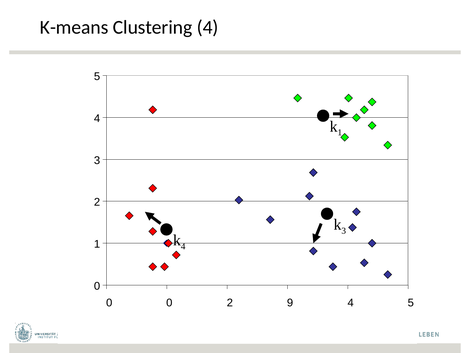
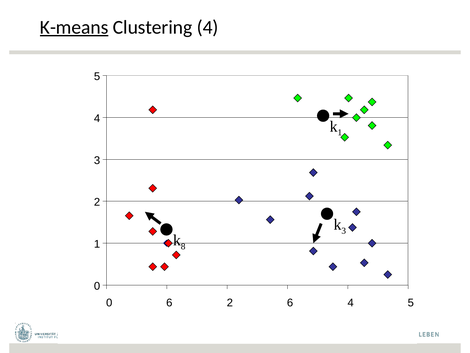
K-means underline: none -> present
4 at (183, 246): 4 -> 8
0 0: 0 -> 6
2 9: 9 -> 6
